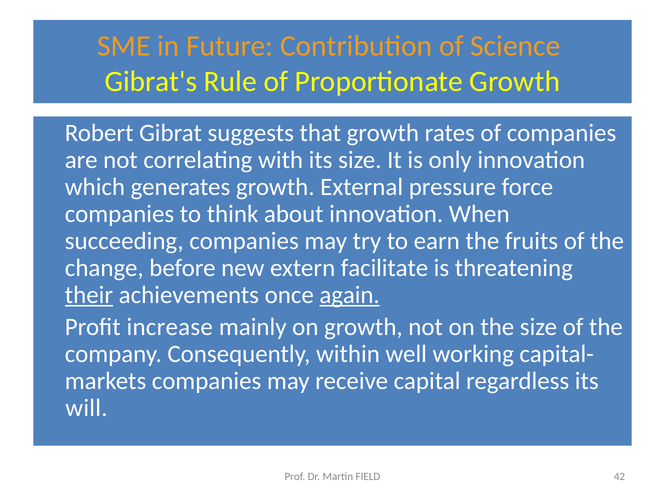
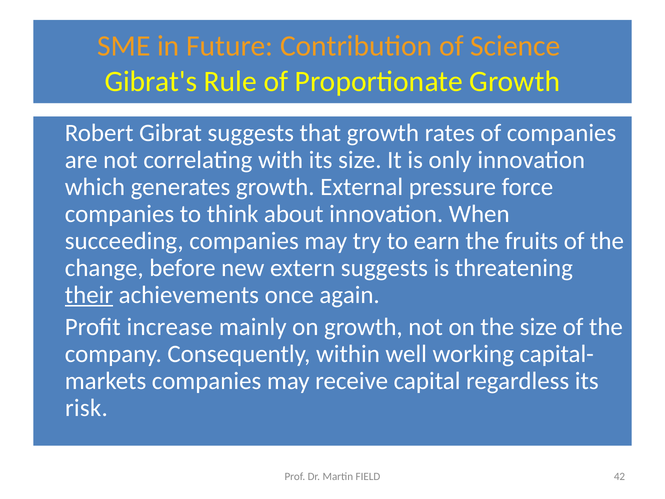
extern facilitate: facilitate -> suggests
again underline: present -> none
will: will -> risk
